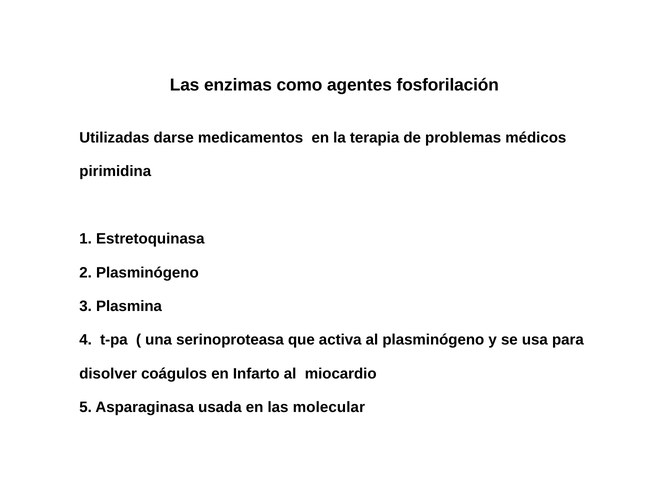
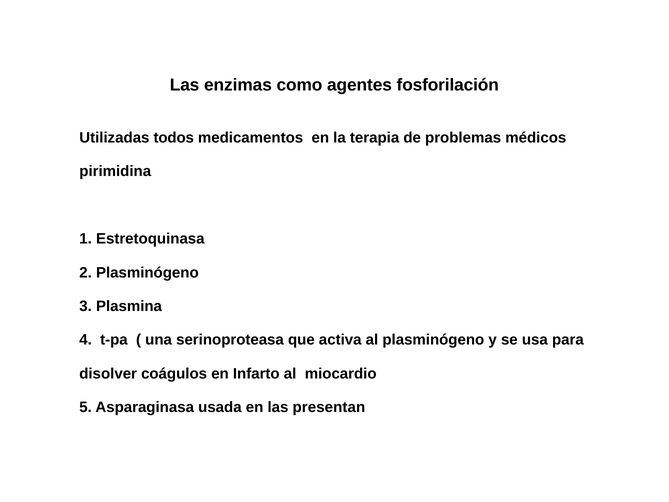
darse: darse -> todos
molecular: molecular -> presentan
